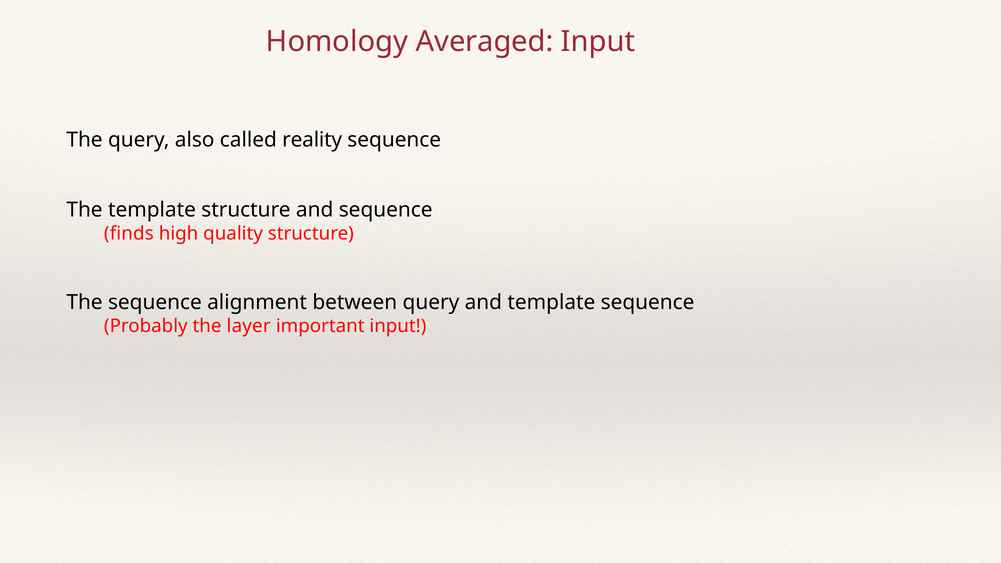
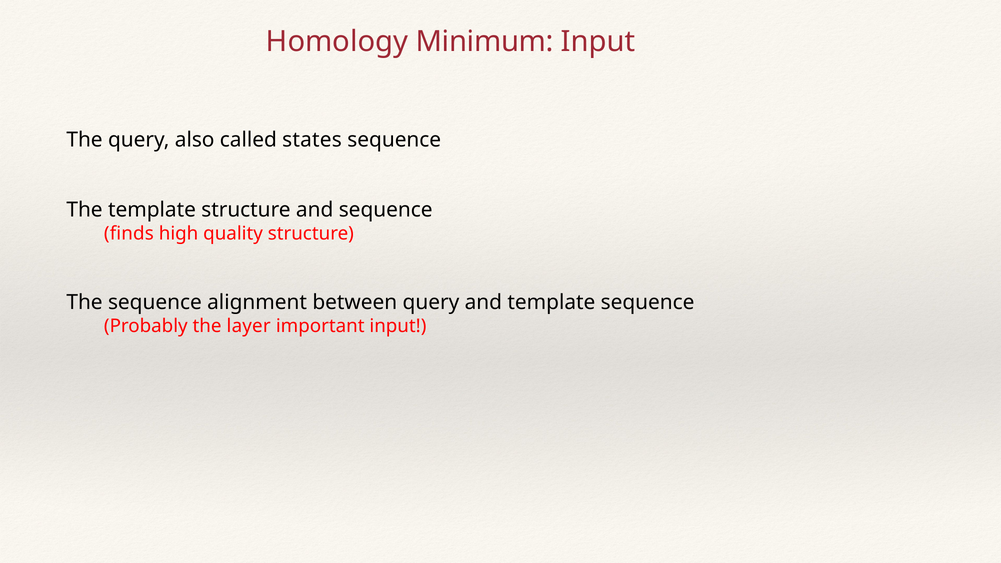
Averaged: Averaged -> Minimum
reality: reality -> states
